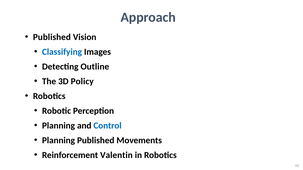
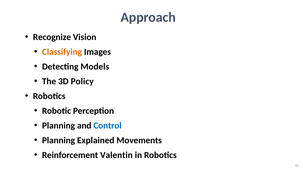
Published at (52, 37): Published -> Recognize
Classifying colour: blue -> orange
Outline: Outline -> Models
Planning Published: Published -> Explained
